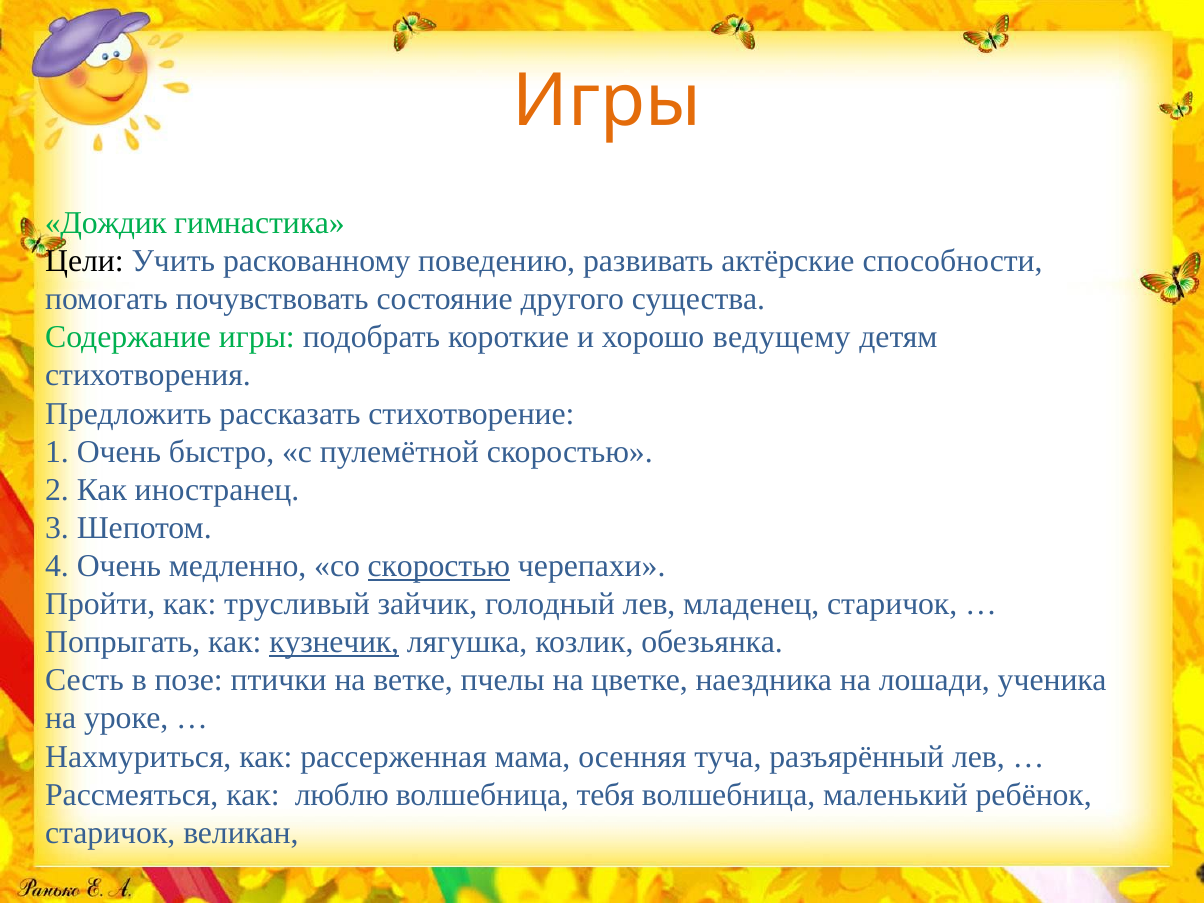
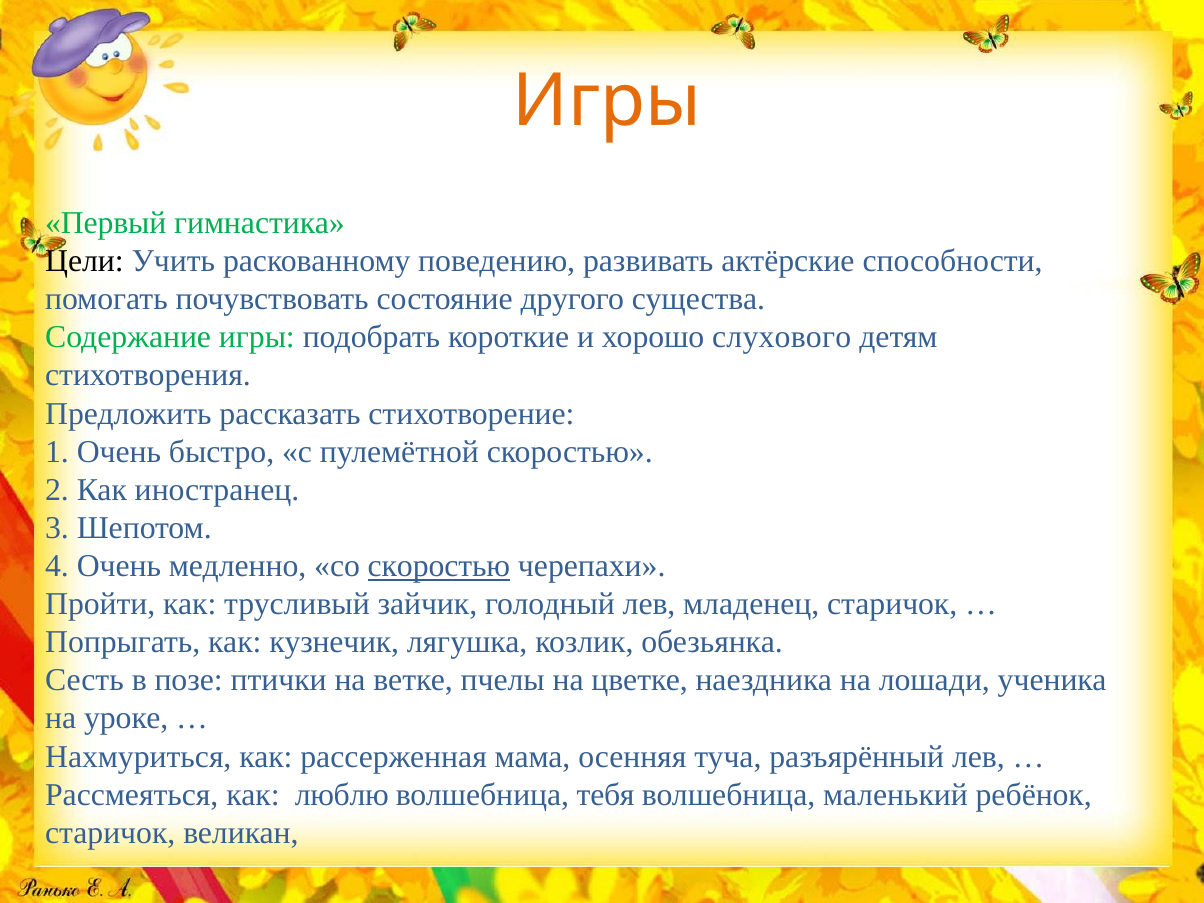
Дождик: Дождик -> Первый
ведущему: ведущему -> слухового
кузнечик underline: present -> none
